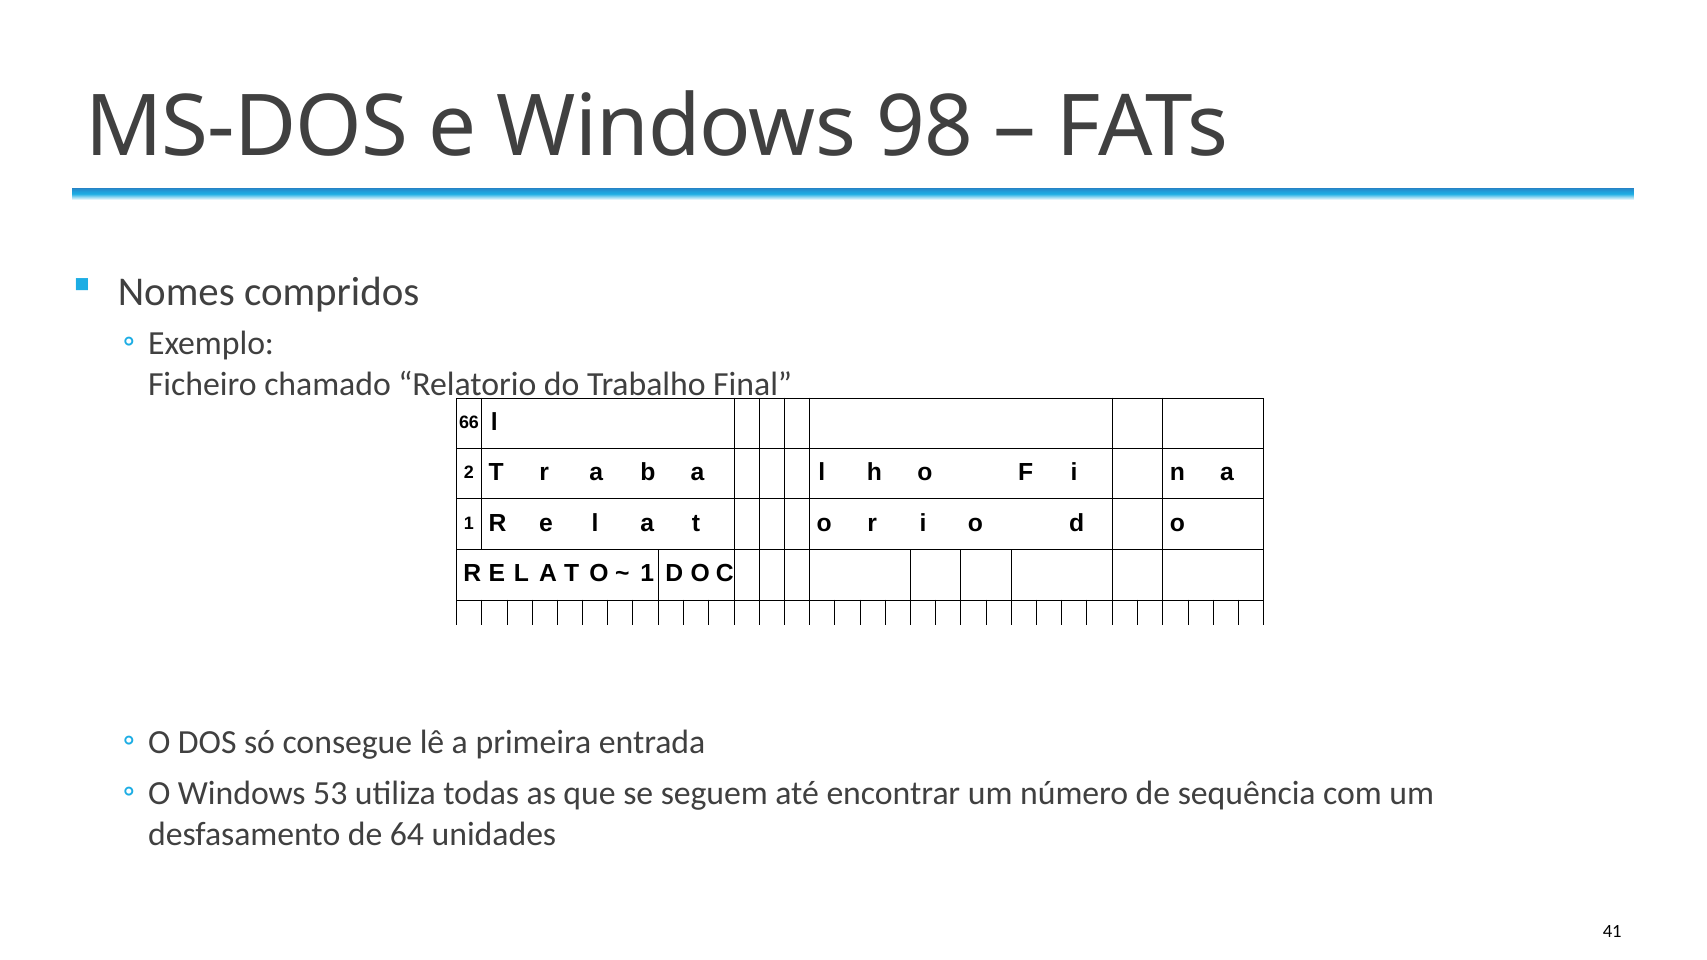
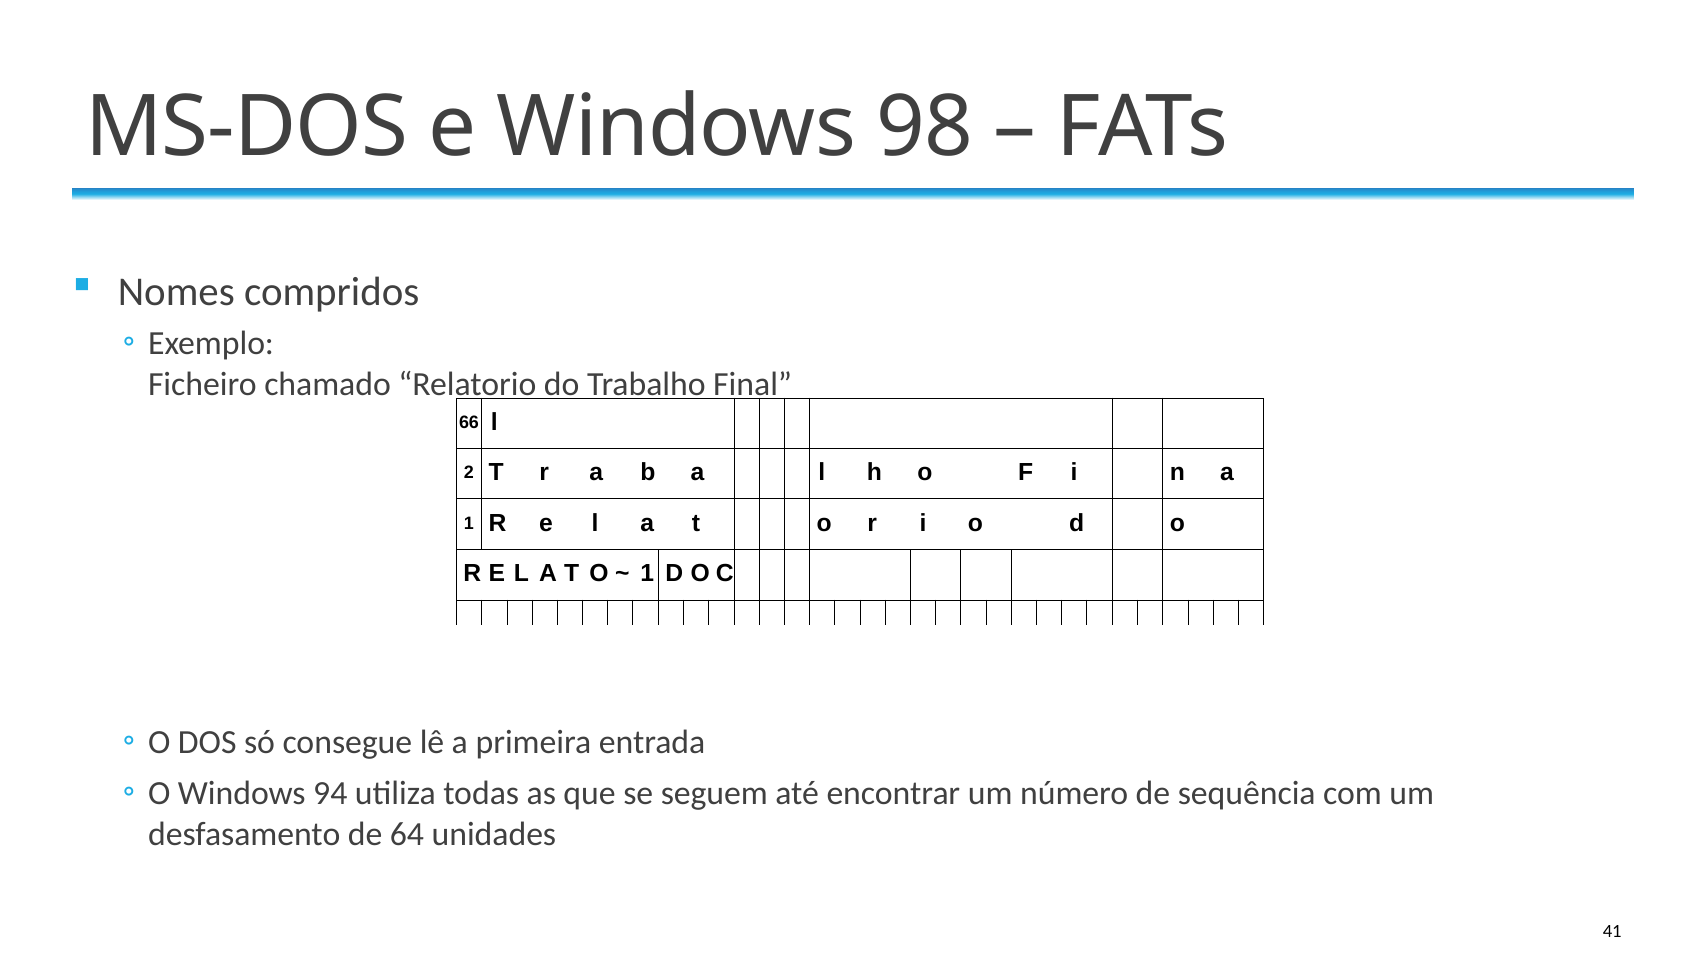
53: 53 -> 94
